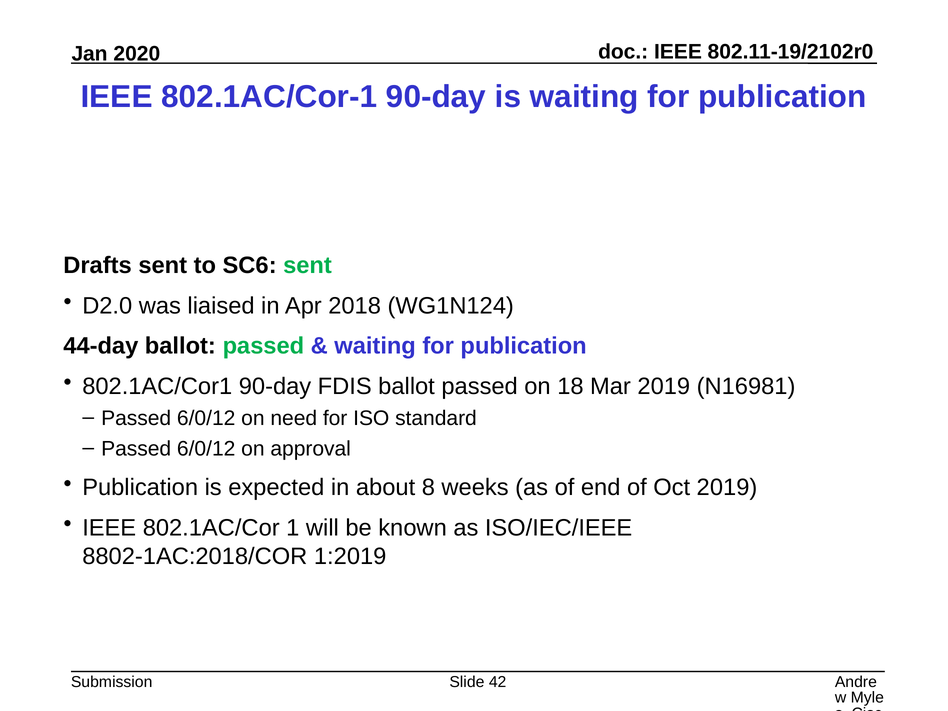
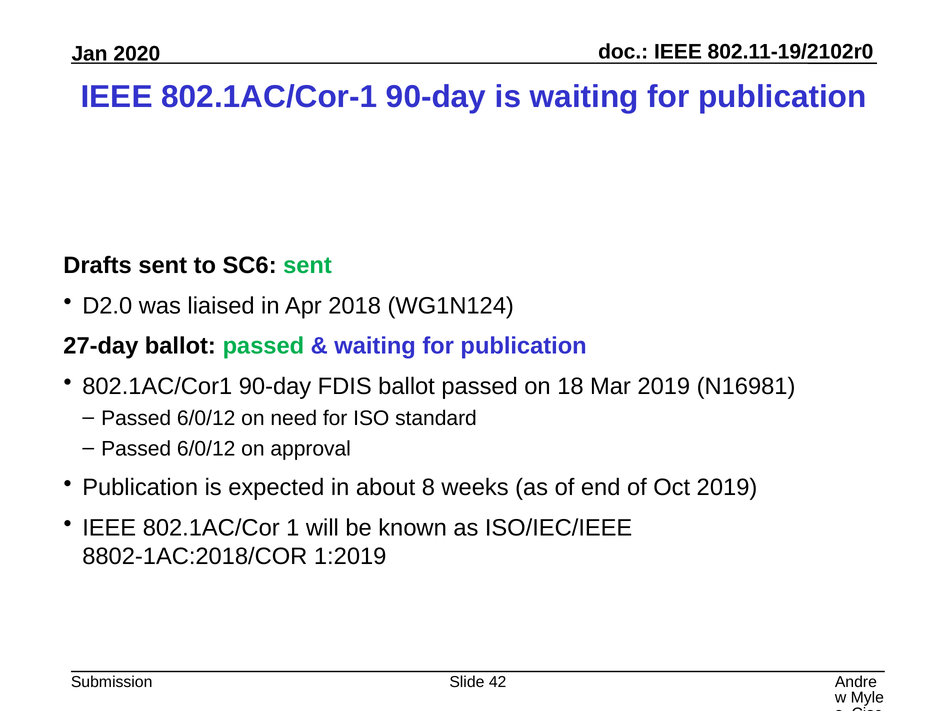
44-day: 44-day -> 27-day
